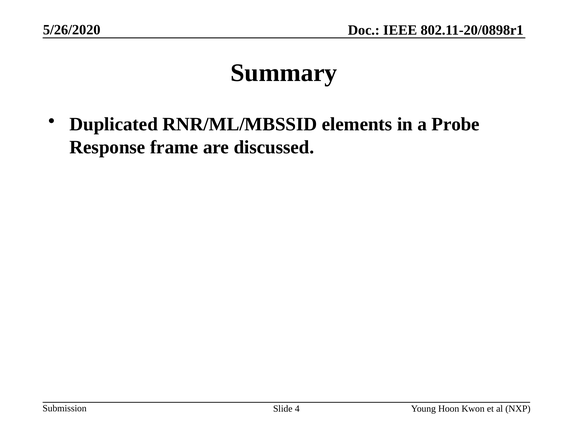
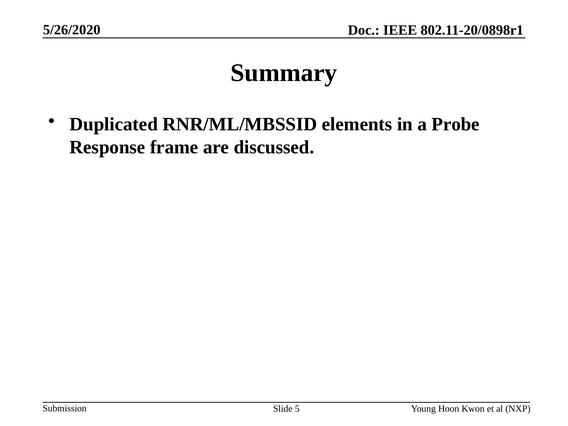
4: 4 -> 5
